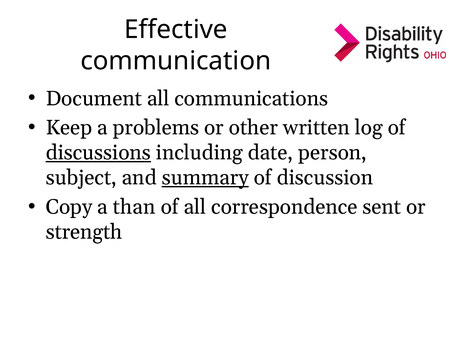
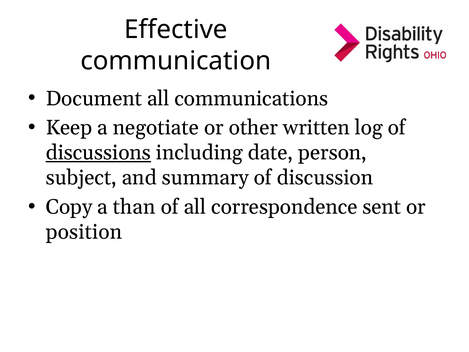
problems: problems -> negotiate
summary underline: present -> none
strength: strength -> position
